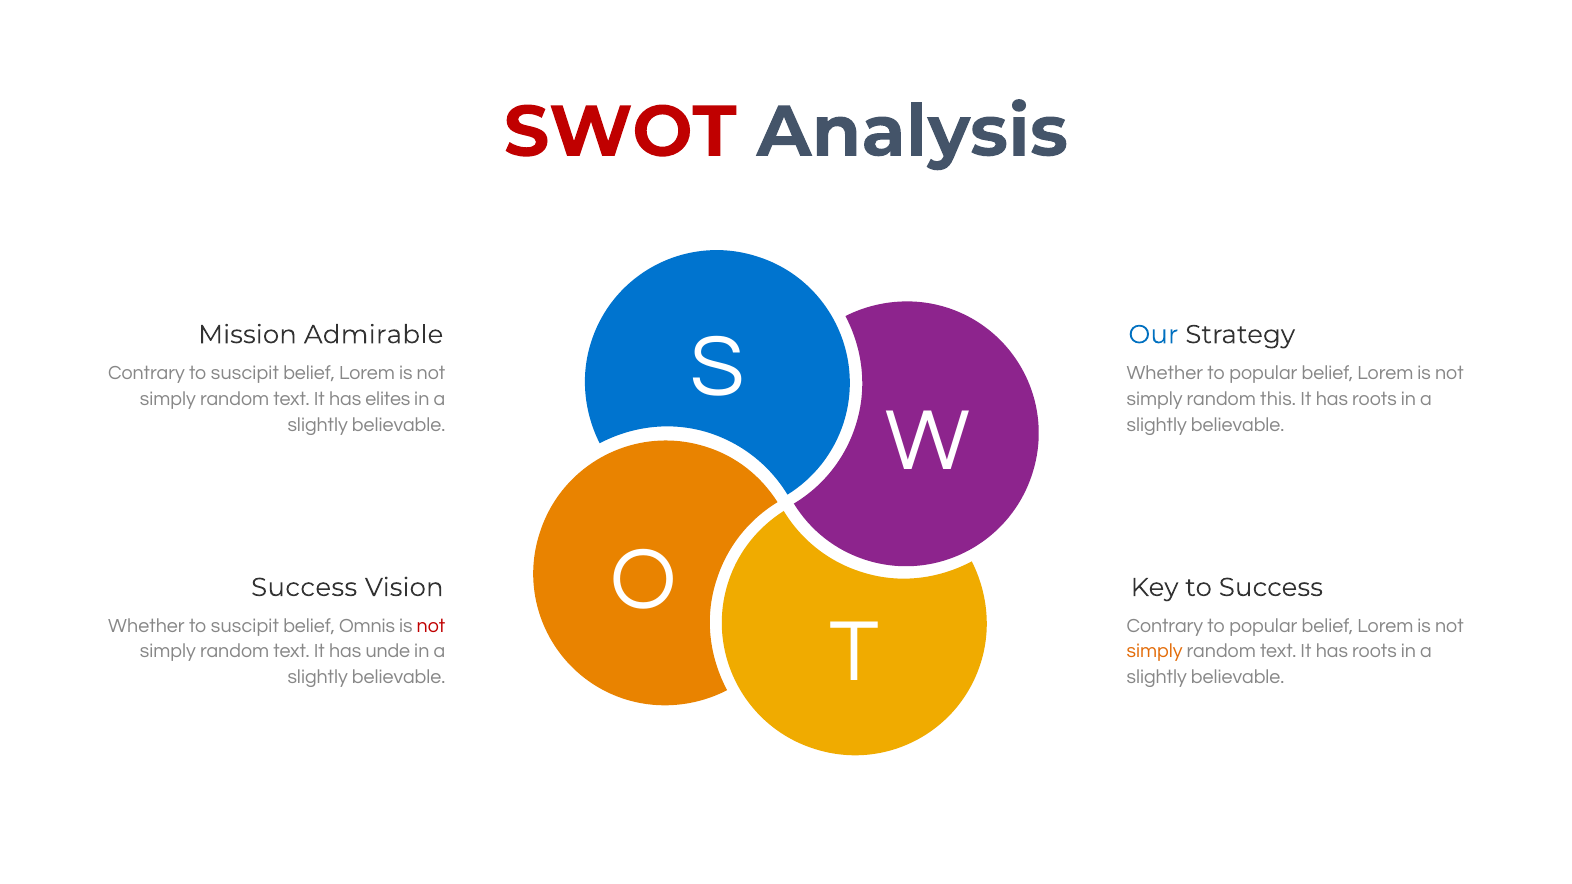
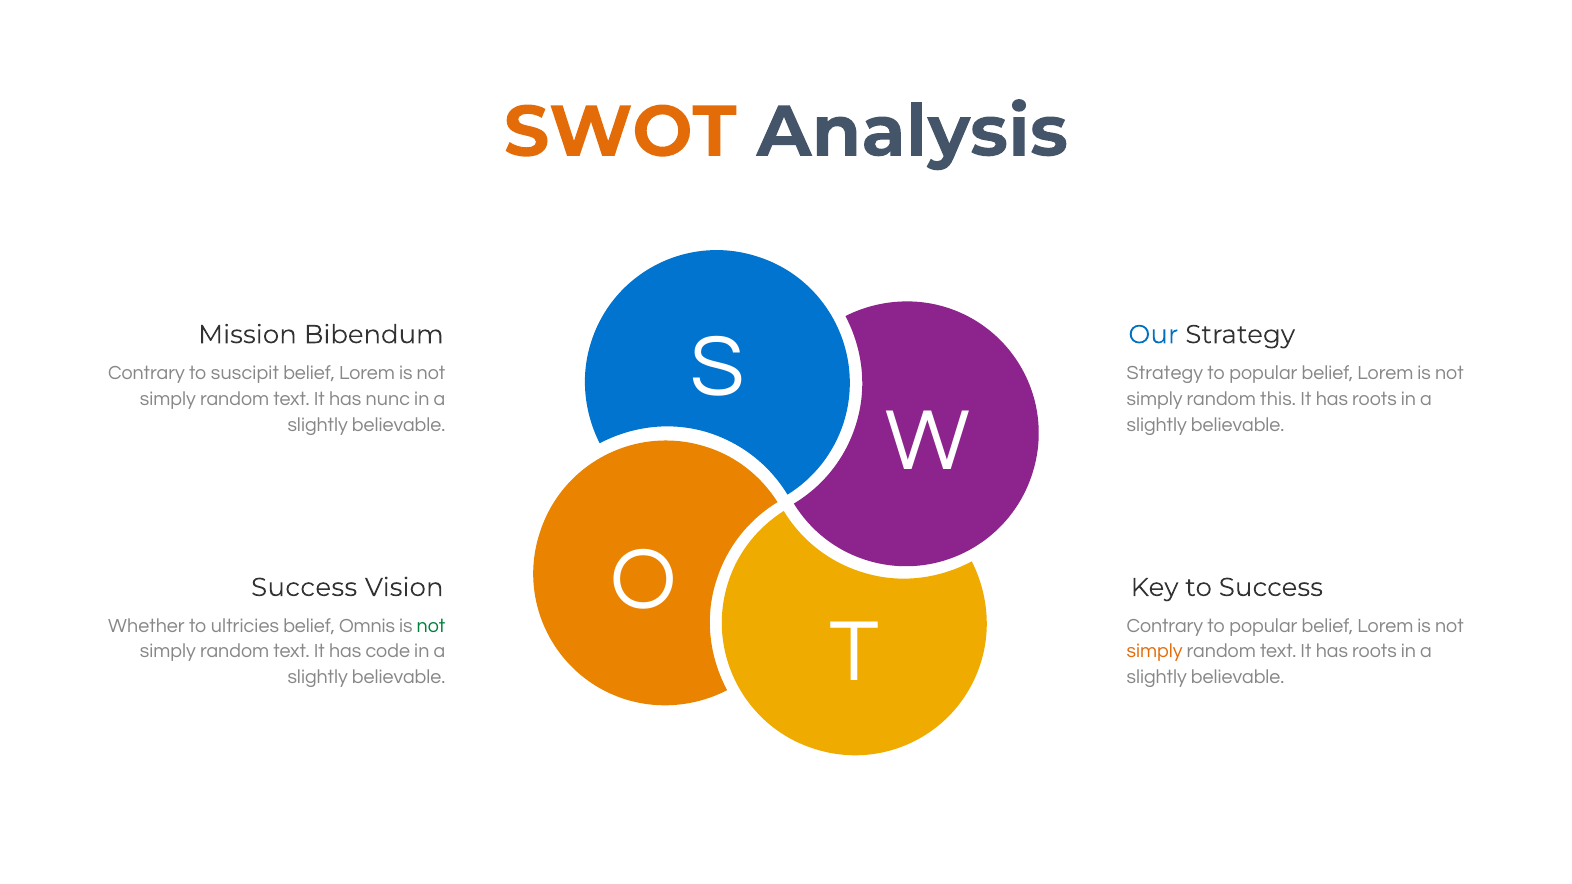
SWOT colour: red -> orange
Admirable: Admirable -> Bibendum
Whether at (1165, 373): Whether -> Strategy
elites: elites -> nunc
suscipit at (245, 626): suscipit -> ultricies
not at (431, 626) colour: red -> green
unde: unde -> code
